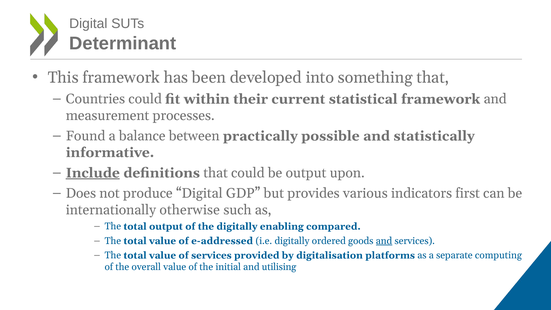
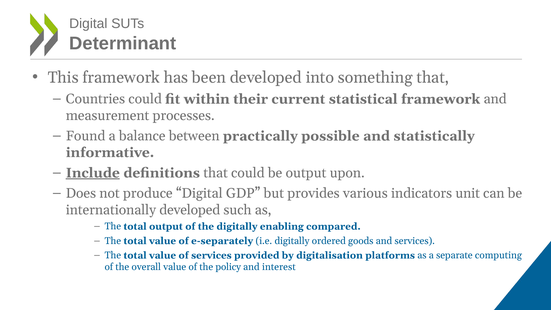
first: first -> unit
internationally otherwise: otherwise -> developed
e-addressed: e-addressed -> e-separately
and at (384, 241) underline: present -> none
initial: initial -> policy
utilising: utilising -> interest
